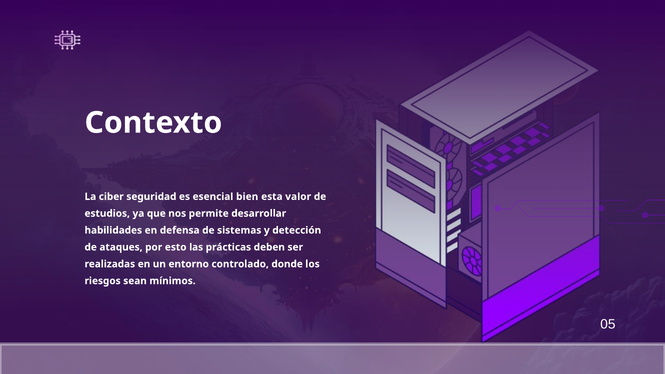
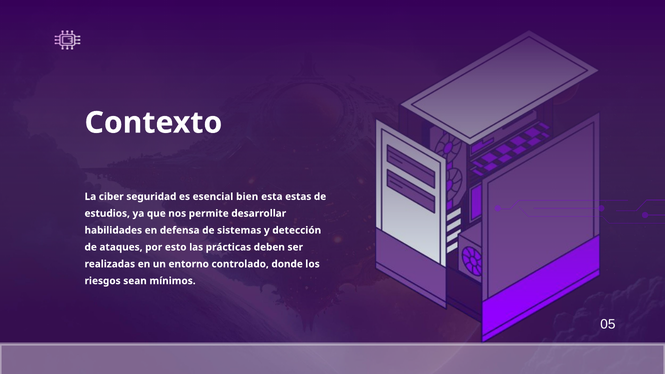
valor: valor -> estas
